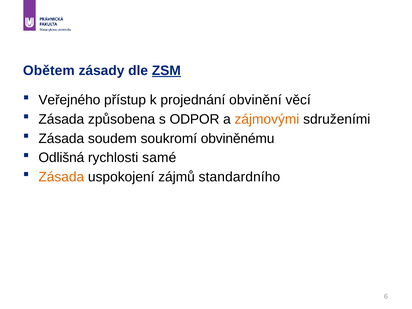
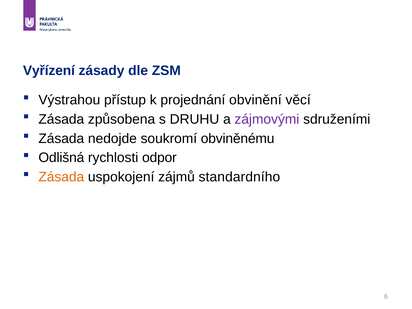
Obětem: Obětem -> Vyřízení
ZSM underline: present -> none
Veřejného: Veřejného -> Výstrahou
ODPOR: ODPOR -> DRUHU
zájmovými colour: orange -> purple
soudem: soudem -> nedojde
samé: samé -> odpor
